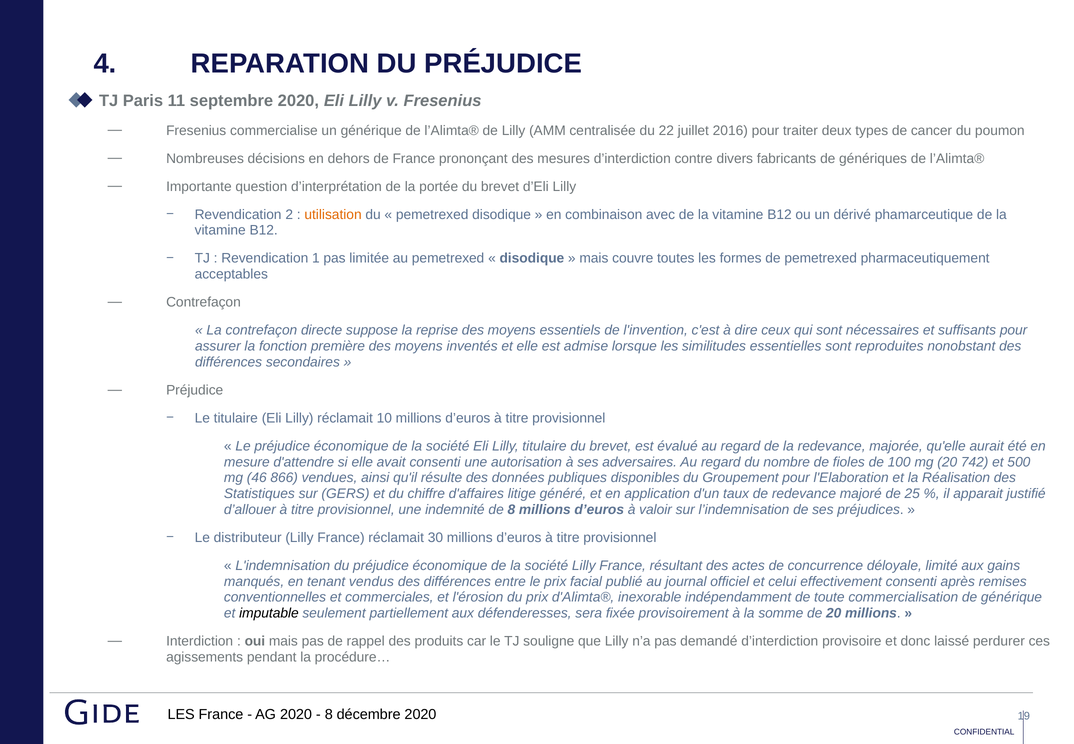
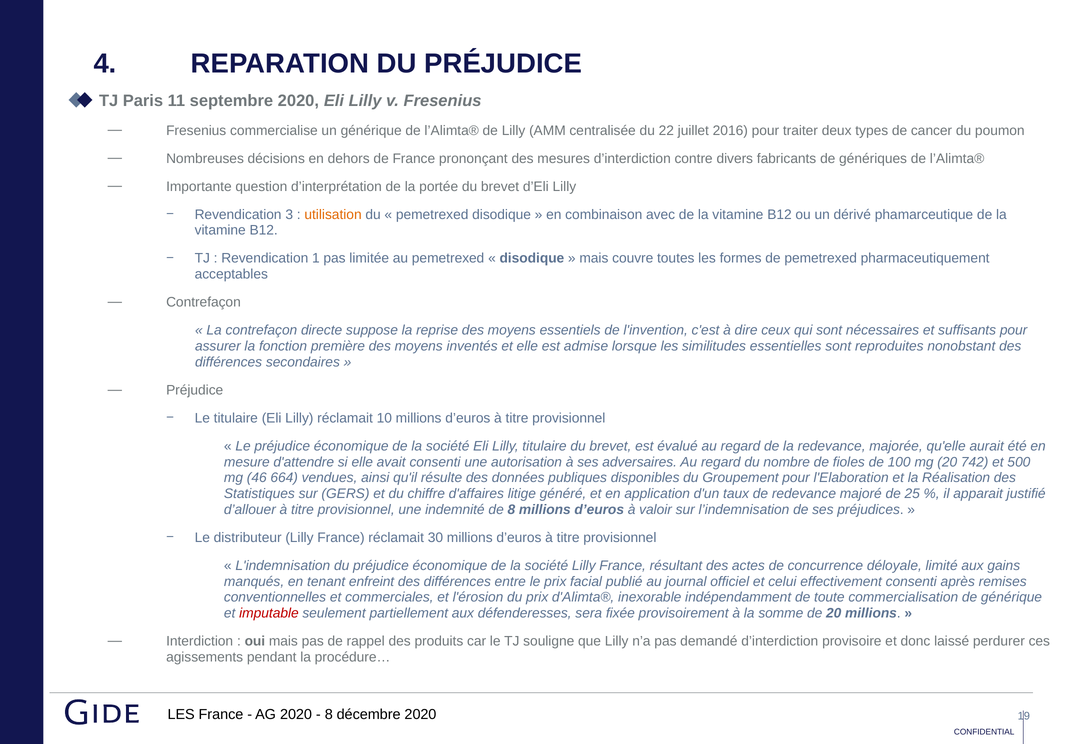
2: 2 -> 3
866: 866 -> 664
vendus: vendus -> enfreint
imputable colour: black -> red
